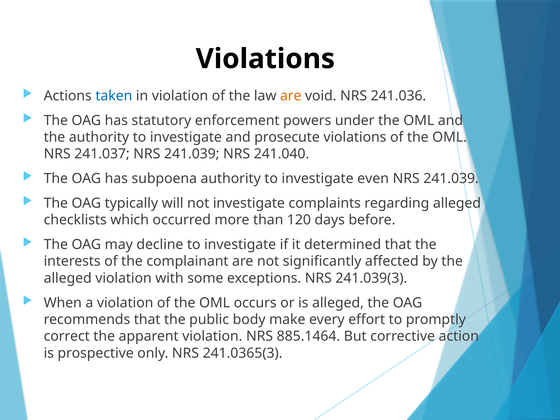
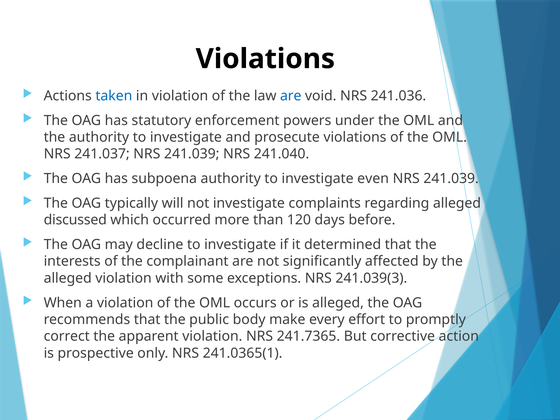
are at (291, 96) colour: orange -> blue
checklists: checklists -> discussed
885.1464: 885.1464 -> 241.7365
241.0365(3: 241.0365(3 -> 241.0365(1
